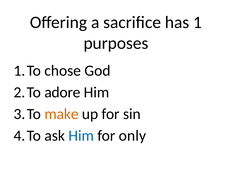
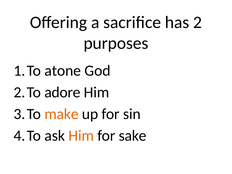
1: 1 -> 2
chose: chose -> atone
Him at (81, 136) colour: blue -> orange
only: only -> sake
